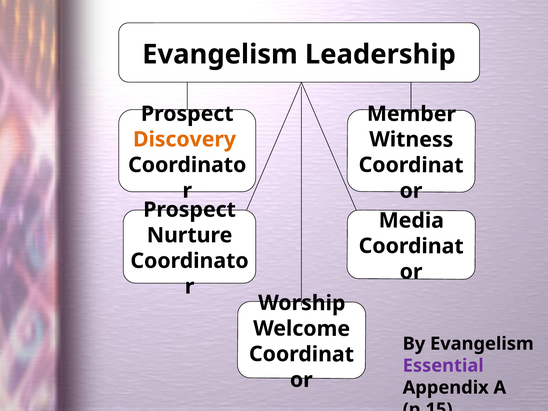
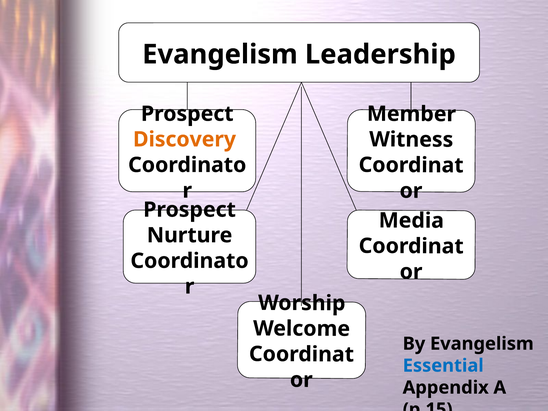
Essential colour: purple -> blue
